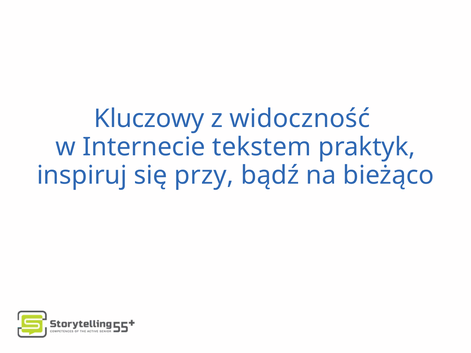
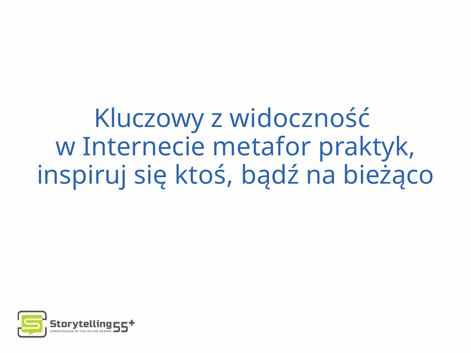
tekstem: tekstem -> metafor
przy: przy -> ktoś
